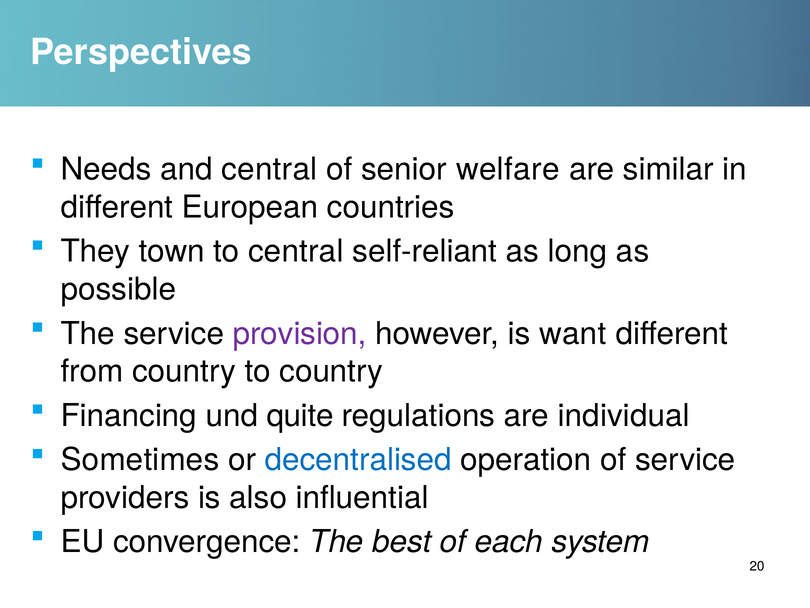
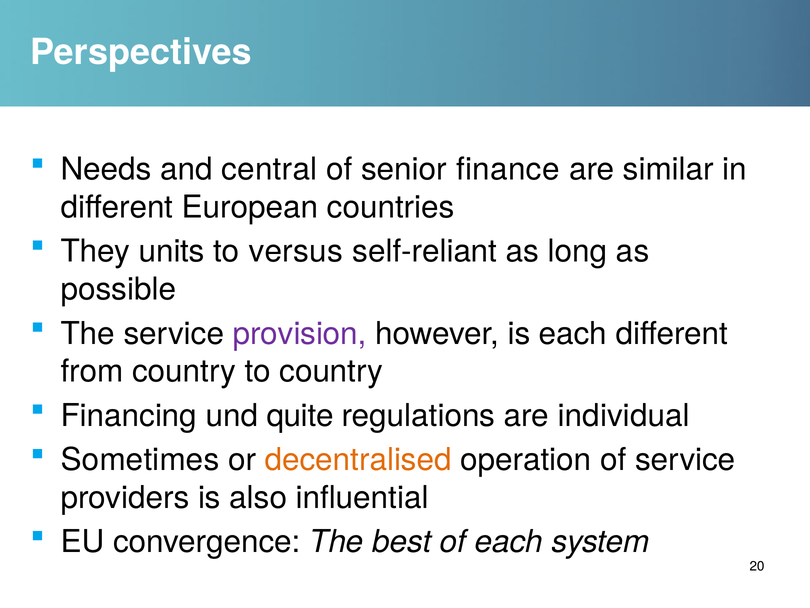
welfare: welfare -> finance
town: town -> units
to central: central -> versus
is want: want -> each
decentralised colour: blue -> orange
